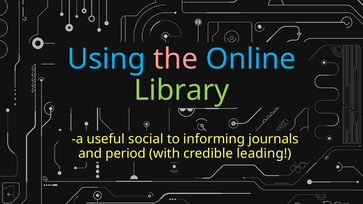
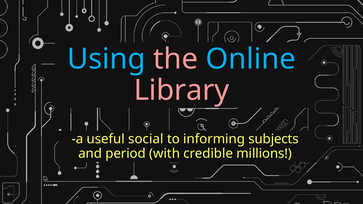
Library colour: light green -> pink
journals: journals -> subjects
leading: leading -> millions
